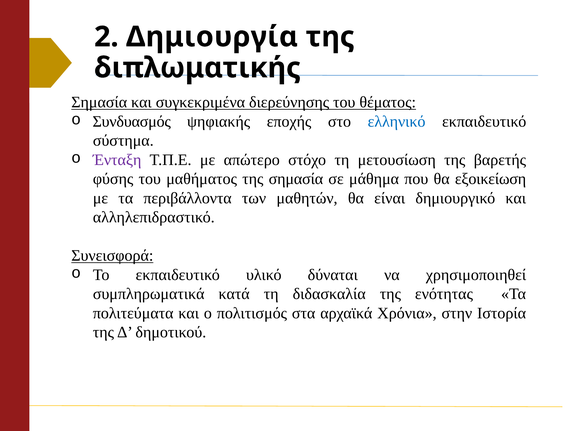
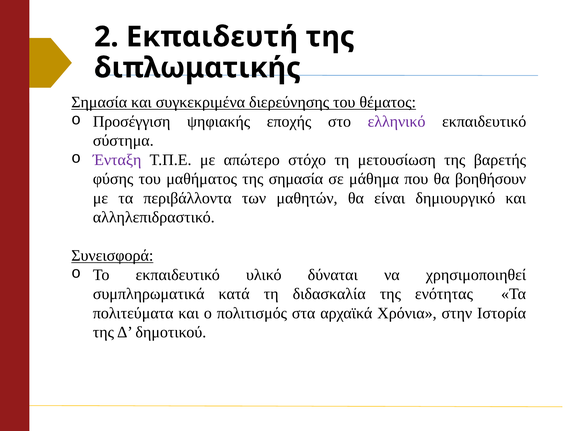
Δημιουργία: Δημιουργία -> Εκπαιδευτή
Συνδυασμός: Συνδυασμός -> Προσέγγιση
ελληνικό colour: blue -> purple
εξοικείωση: εξοικείωση -> βοηθήσουν
